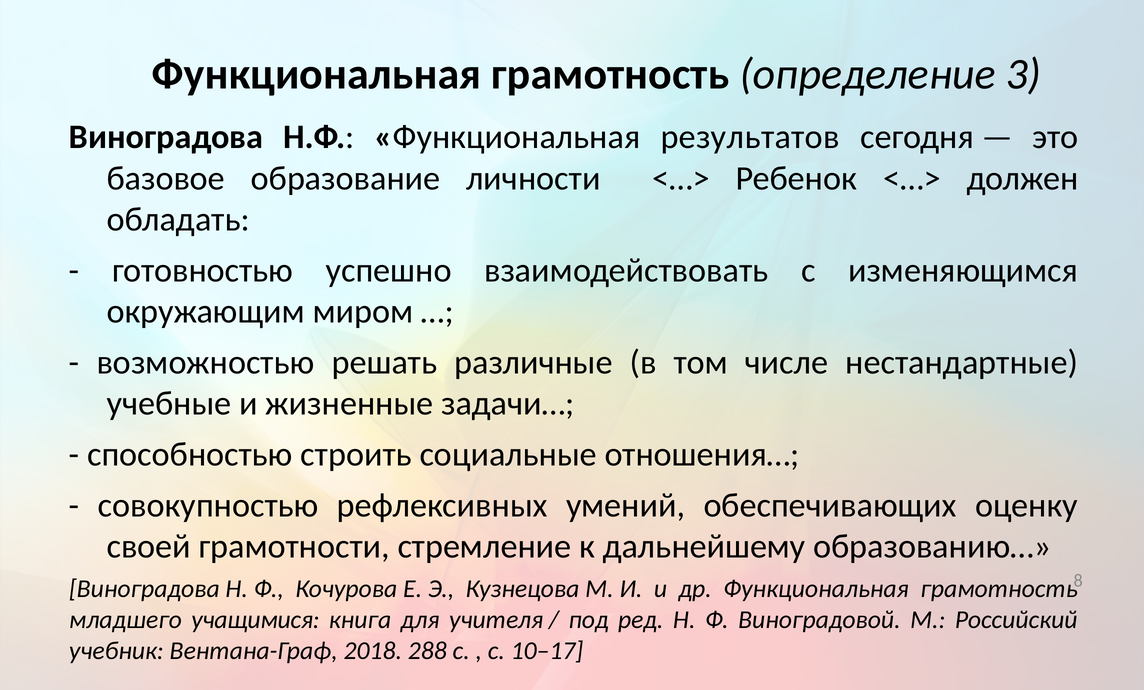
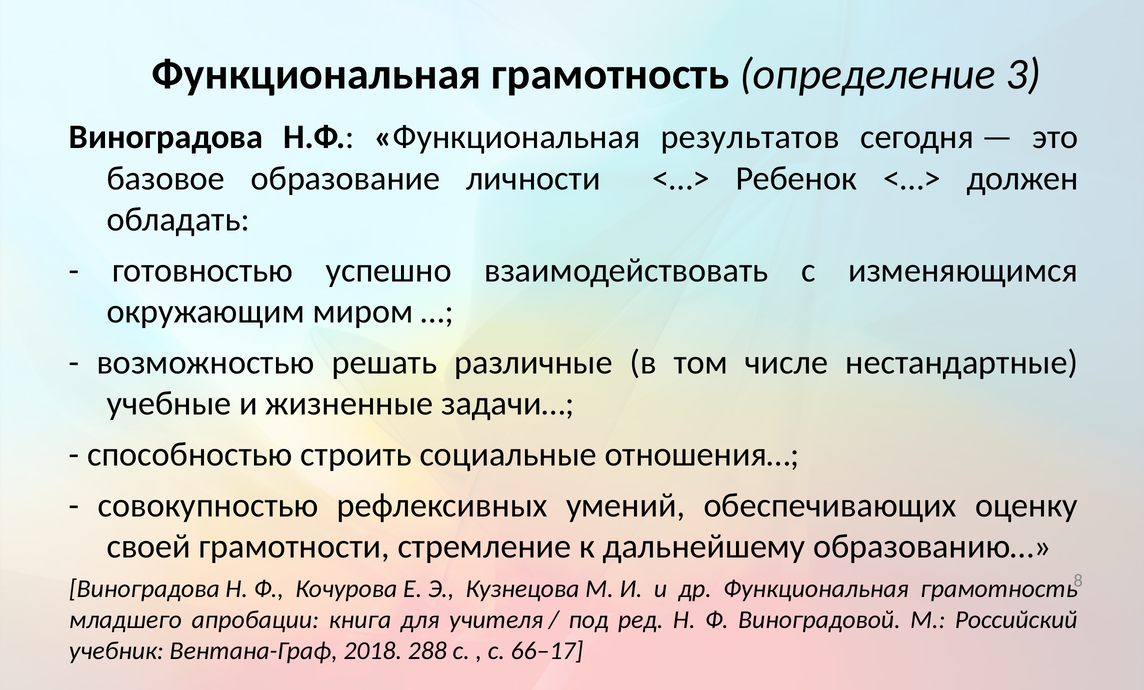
учащимися: учащимися -> апробации
10–17: 10–17 -> 66–17
